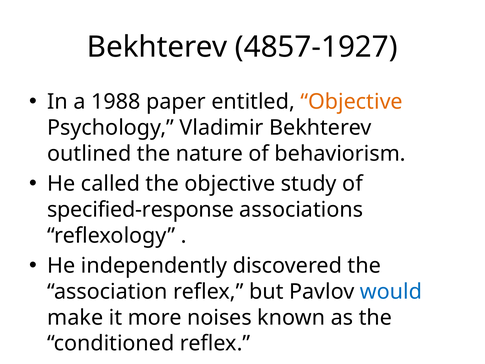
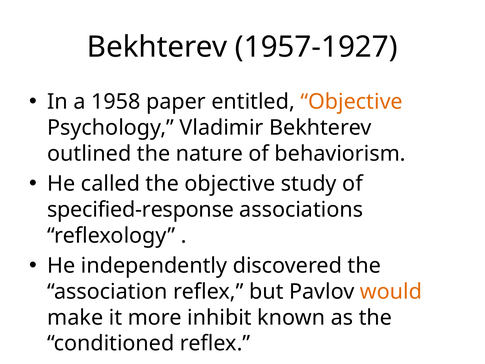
4857-1927: 4857-1927 -> 1957-1927
1988: 1988 -> 1958
would colour: blue -> orange
noises: noises -> inhibit
